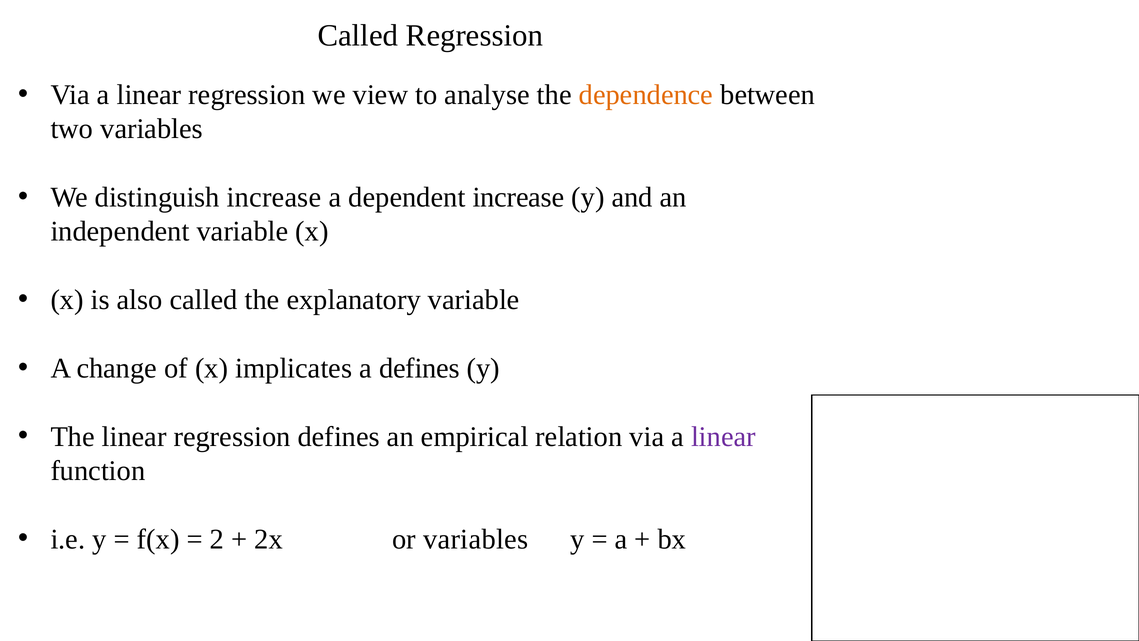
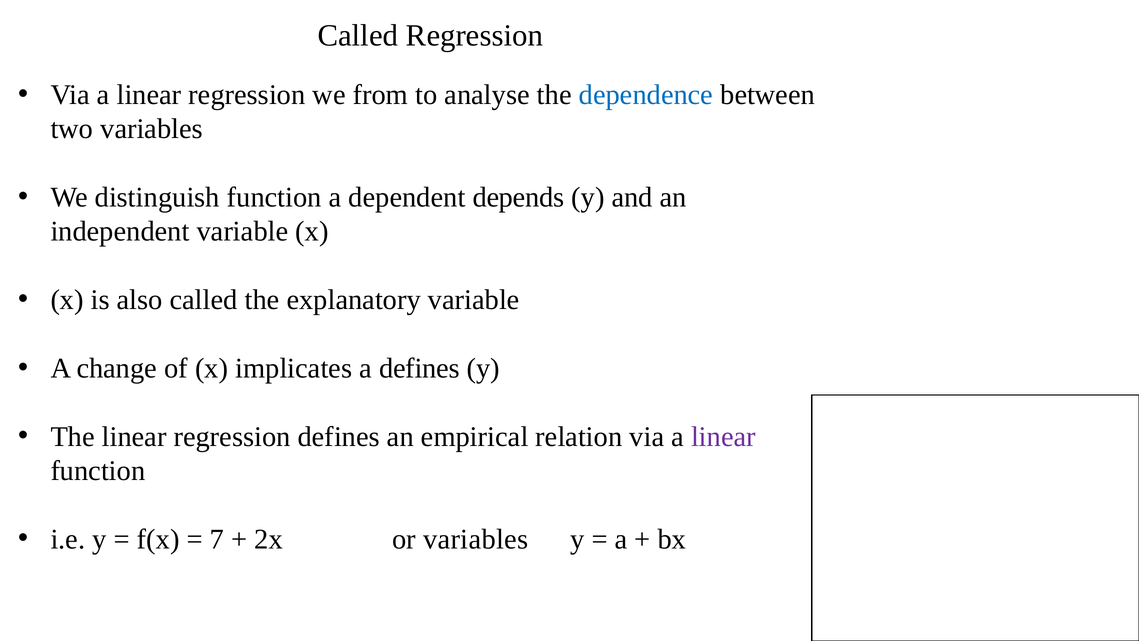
view: view -> from
dependence colour: orange -> blue
distinguish increase: increase -> function
dependent increase: increase -> depends
2: 2 -> 7
